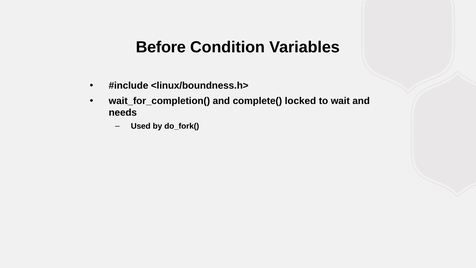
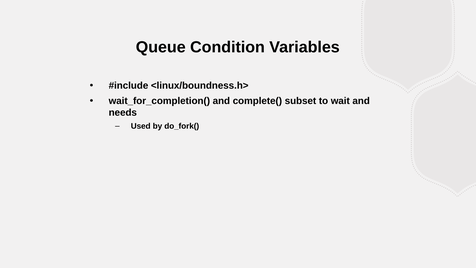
Before: Before -> Queue
locked: locked -> subset
